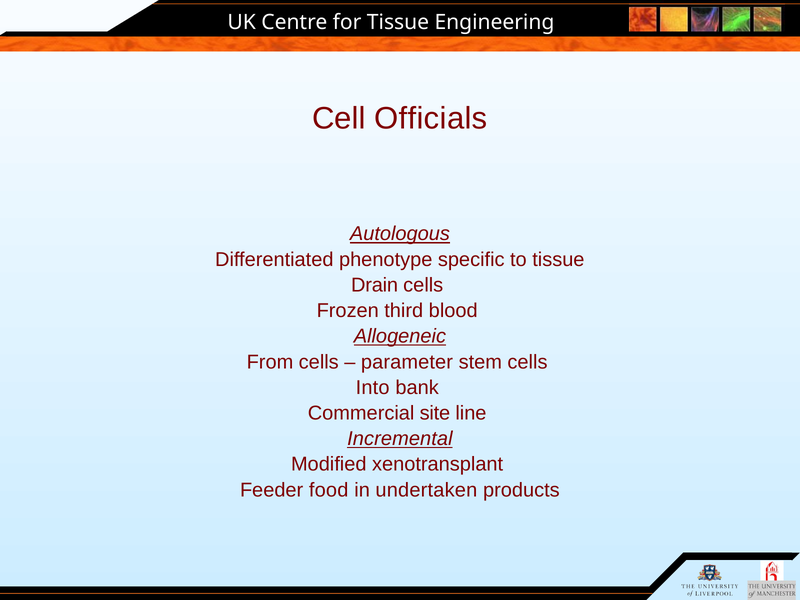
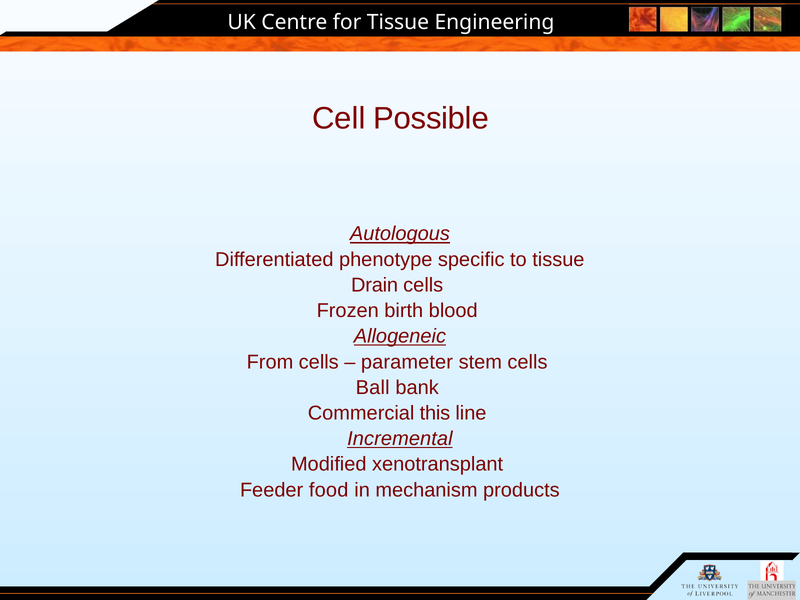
Officials: Officials -> Possible
third: third -> birth
Into: Into -> Ball
site: site -> this
undertaken: undertaken -> mechanism
